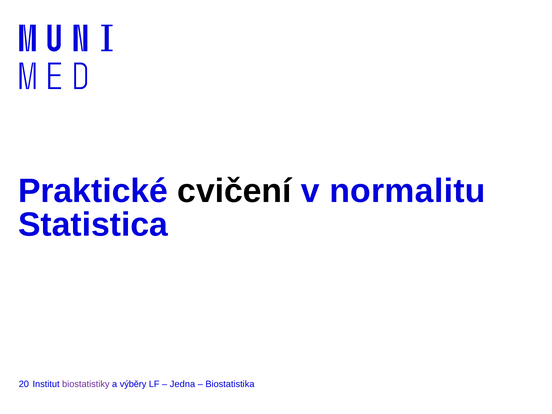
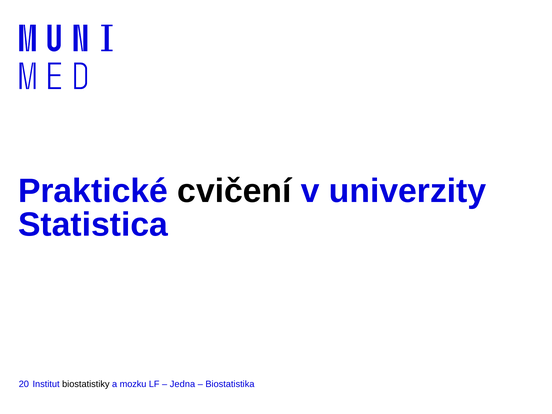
normalitu: normalitu -> univerzity
biostatistiky colour: purple -> black
výběry: výběry -> mozku
